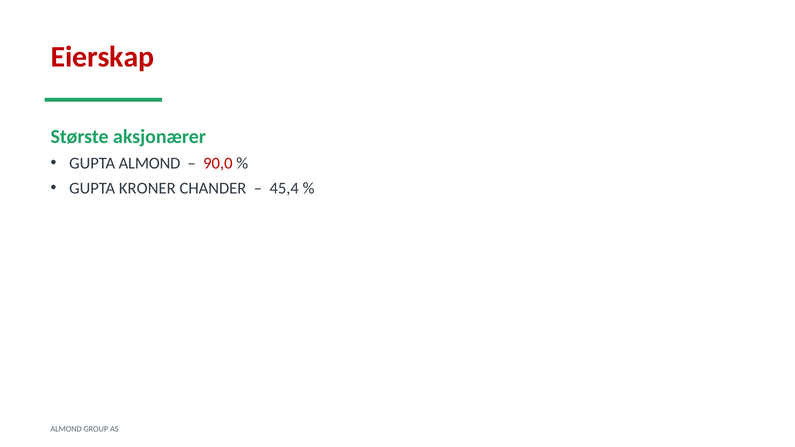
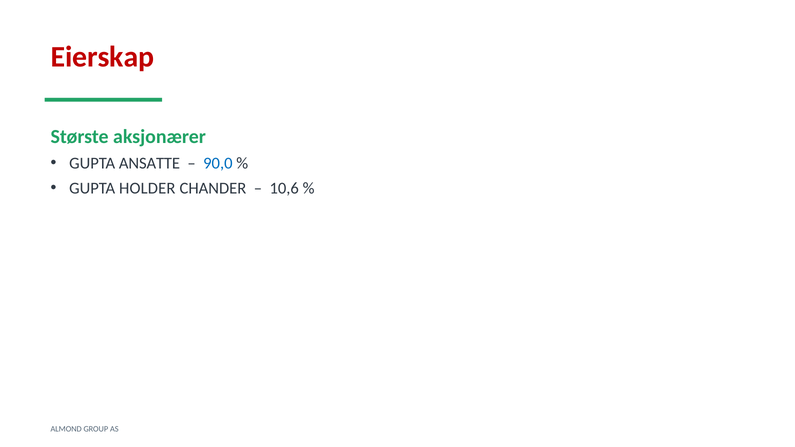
GUPTA ALMOND: ALMOND -> ANSATTE
90,0 colour: red -> blue
KRONER: KRONER -> HOLDER
45,4: 45,4 -> 10,6
